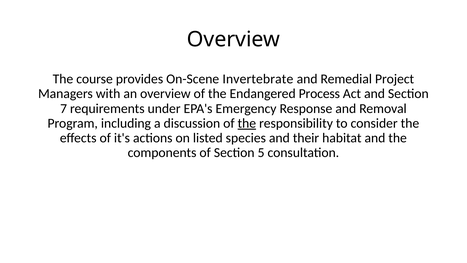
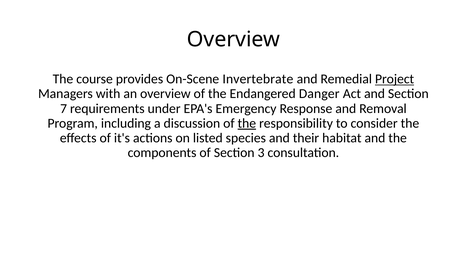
Project underline: none -> present
Process: Process -> Danger
5: 5 -> 3
